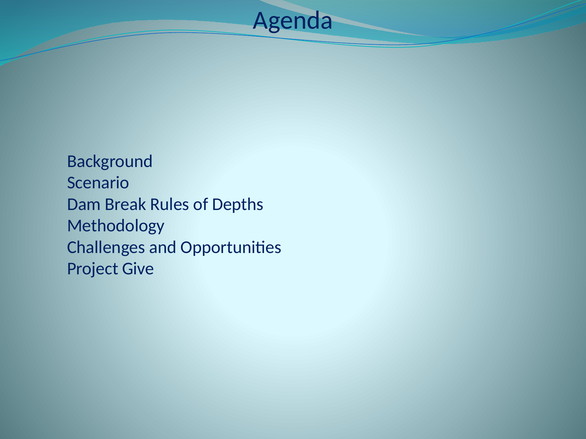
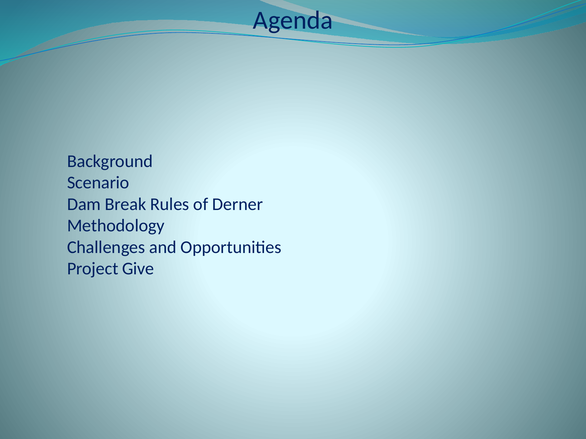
Depths: Depths -> Derner
